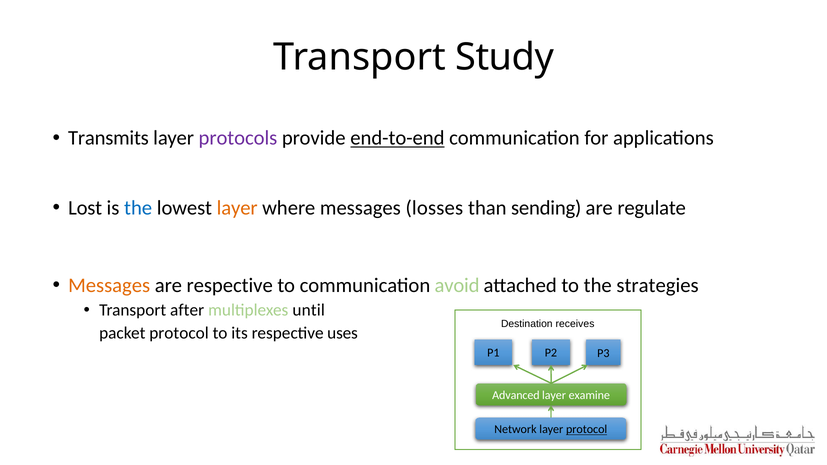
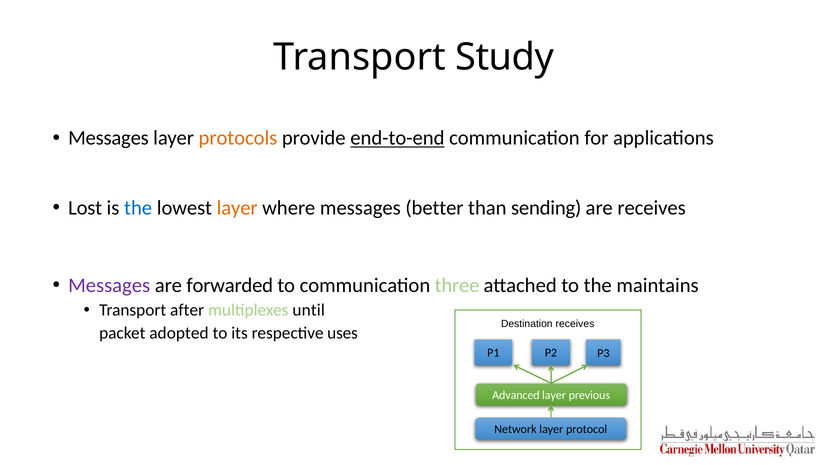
Transmits at (108, 138): Transmits -> Messages
protocols colour: purple -> orange
losses: losses -> better
are regulate: regulate -> receives
Messages at (109, 285) colour: orange -> purple
are respective: respective -> forwarded
avoid: avoid -> three
strategies: strategies -> maintains
packet protocol: protocol -> adopted
examine: examine -> previous
protocol at (587, 430) underline: present -> none
